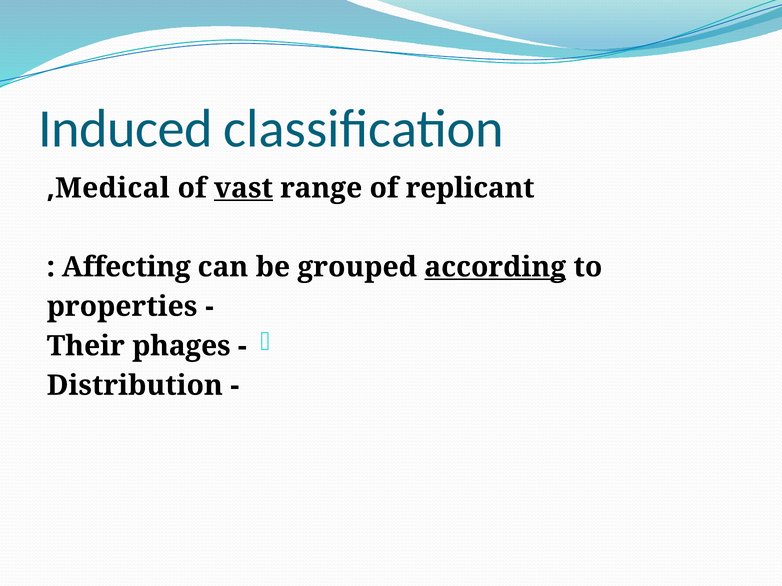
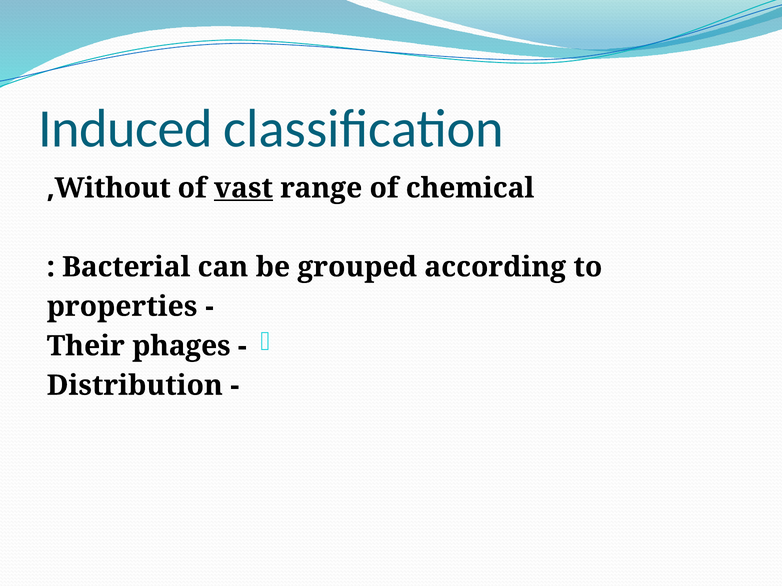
Medical: Medical -> Without
replicant: replicant -> chemical
Affecting: Affecting -> Bacterial
according underline: present -> none
